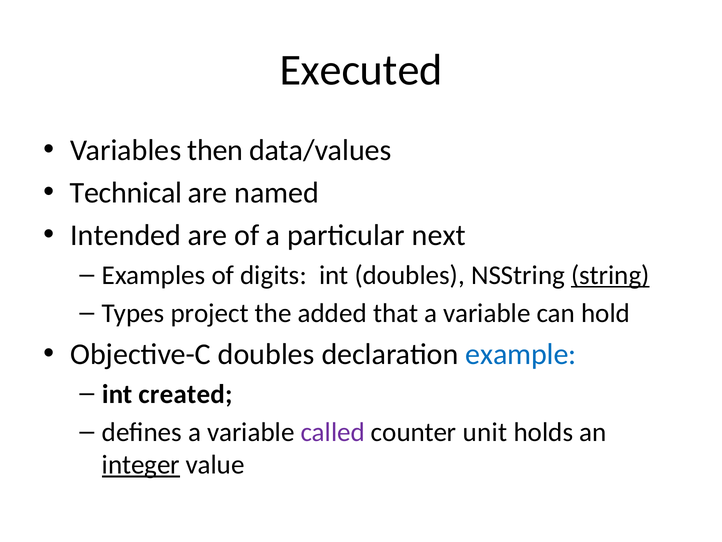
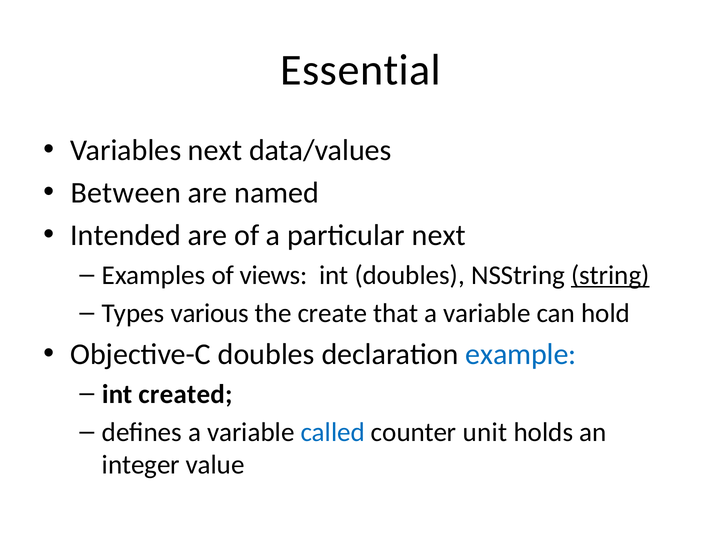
Executed: Executed -> Essential
Variables then: then -> next
Technical: Technical -> Between
digits: digits -> views
project: project -> various
added: added -> create
called colour: purple -> blue
integer underline: present -> none
